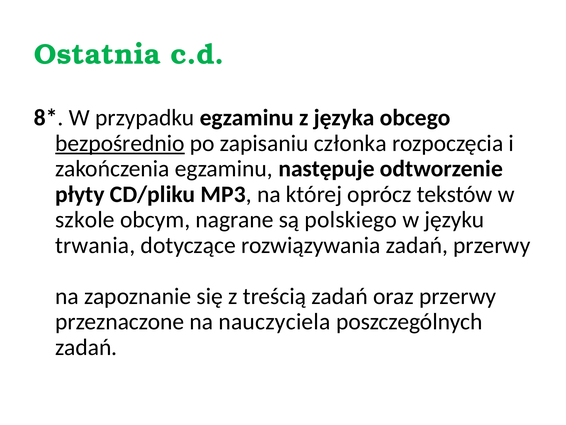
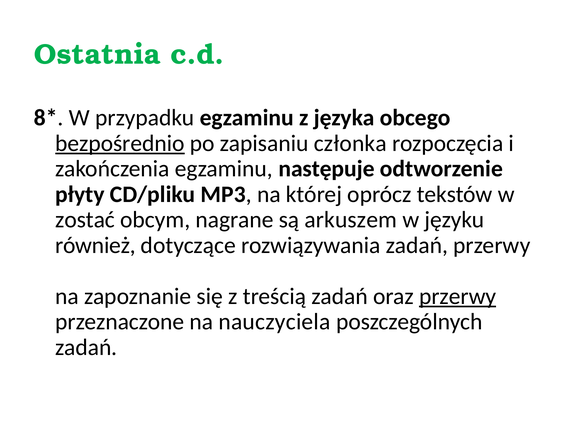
szkole: szkole -> zostać
polskiego: polskiego -> arkuszem
trwania: trwania -> również
przerwy at (458, 296) underline: none -> present
